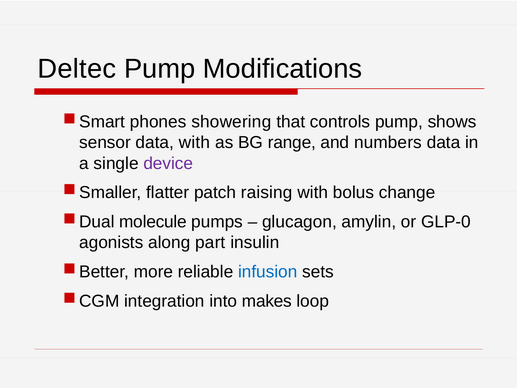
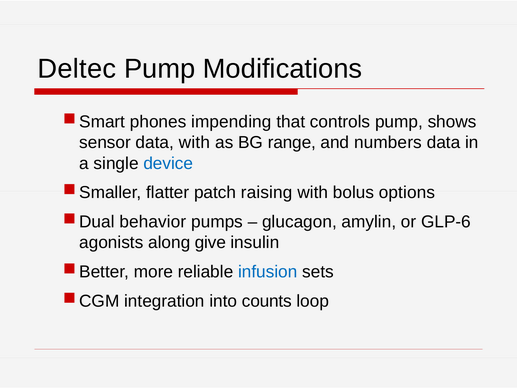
showering: showering -> impending
device colour: purple -> blue
change: change -> options
molecule: molecule -> behavior
GLP-0: GLP-0 -> GLP-6
part: part -> give
makes: makes -> counts
